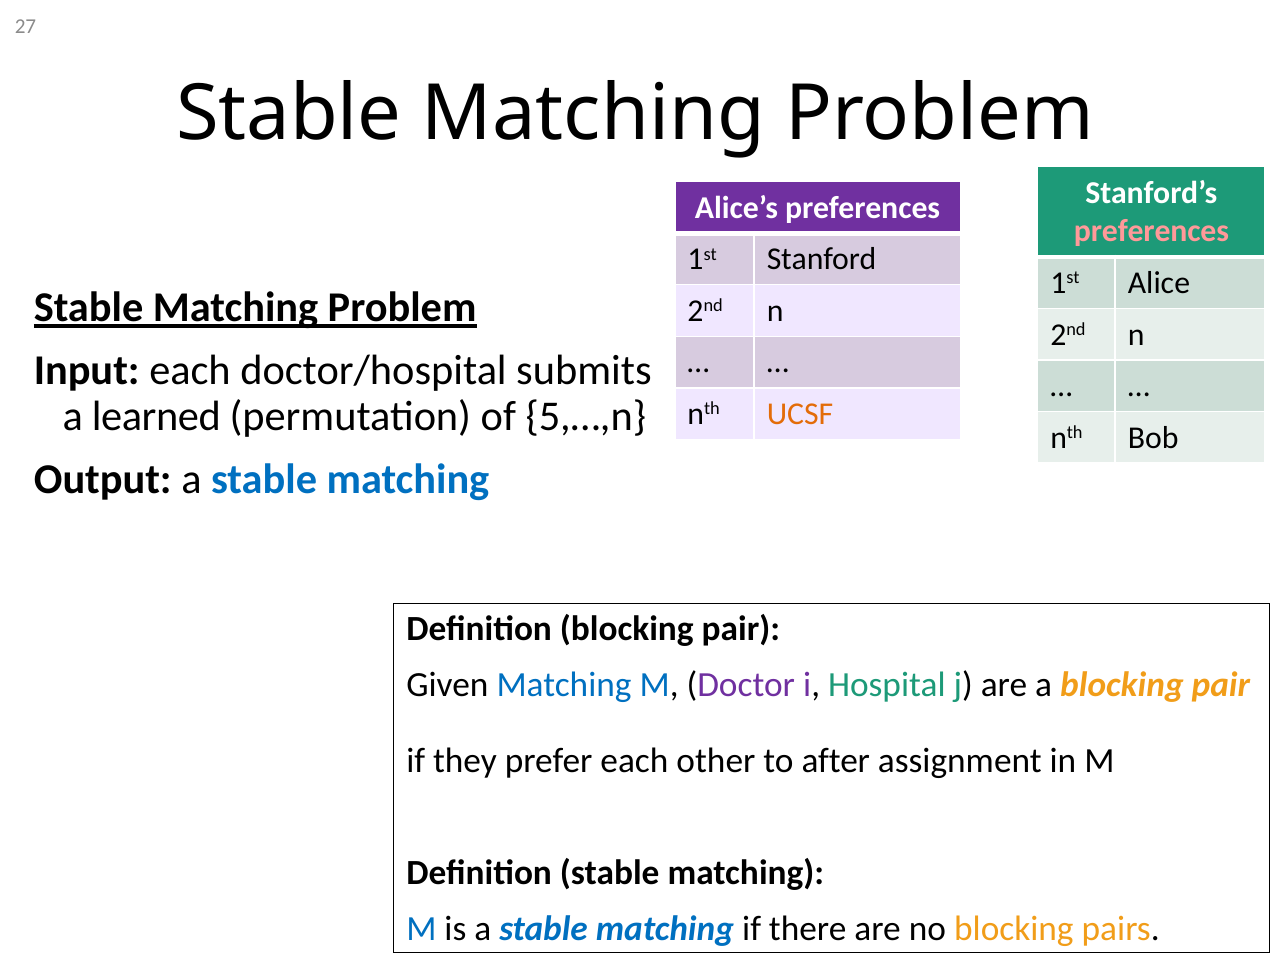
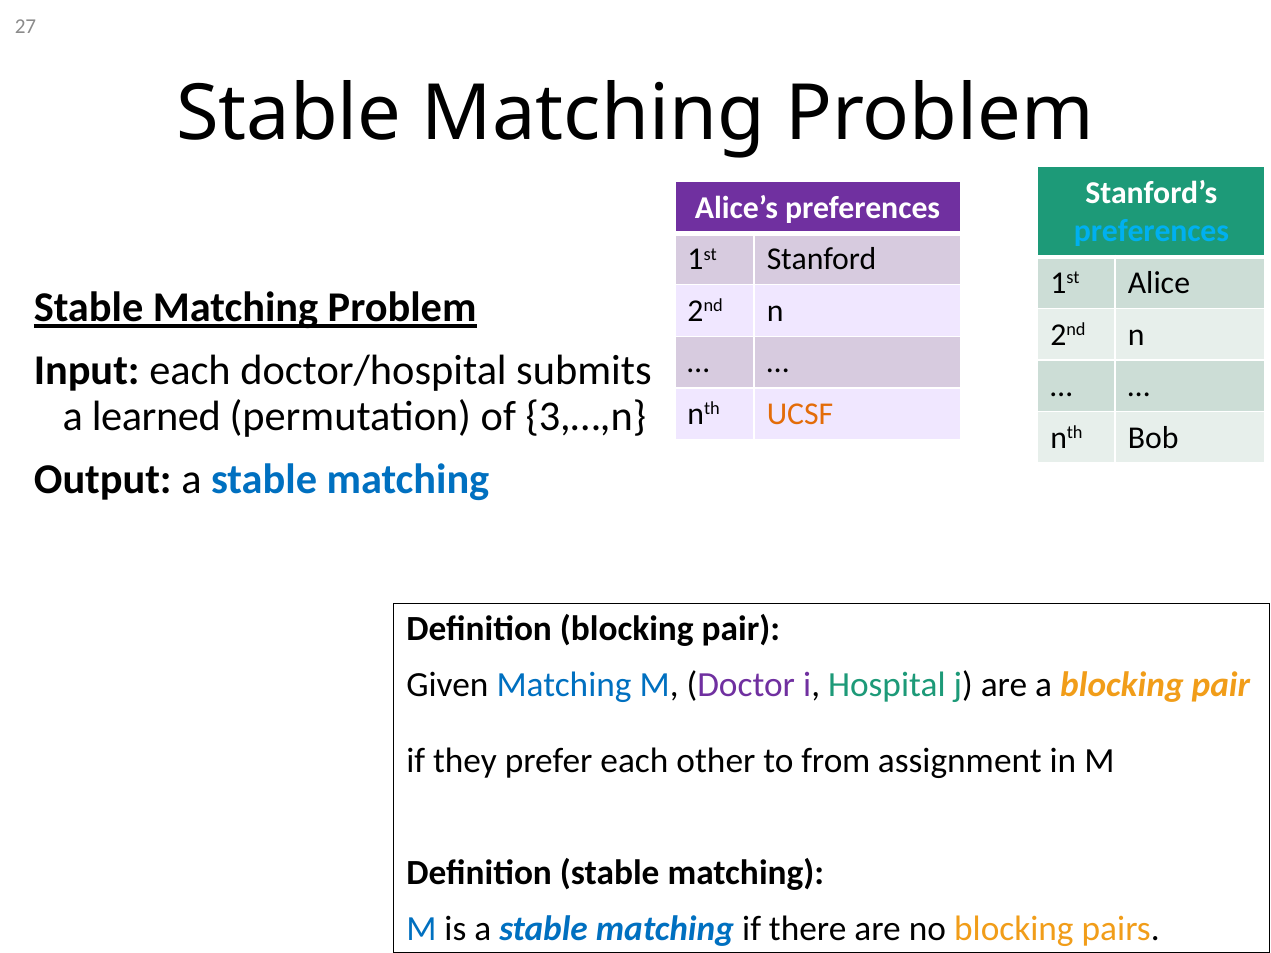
preferences at (1151, 232) colour: pink -> light blue
5,…,n: 5,…,n -> 3,…,n
after: after -> from
